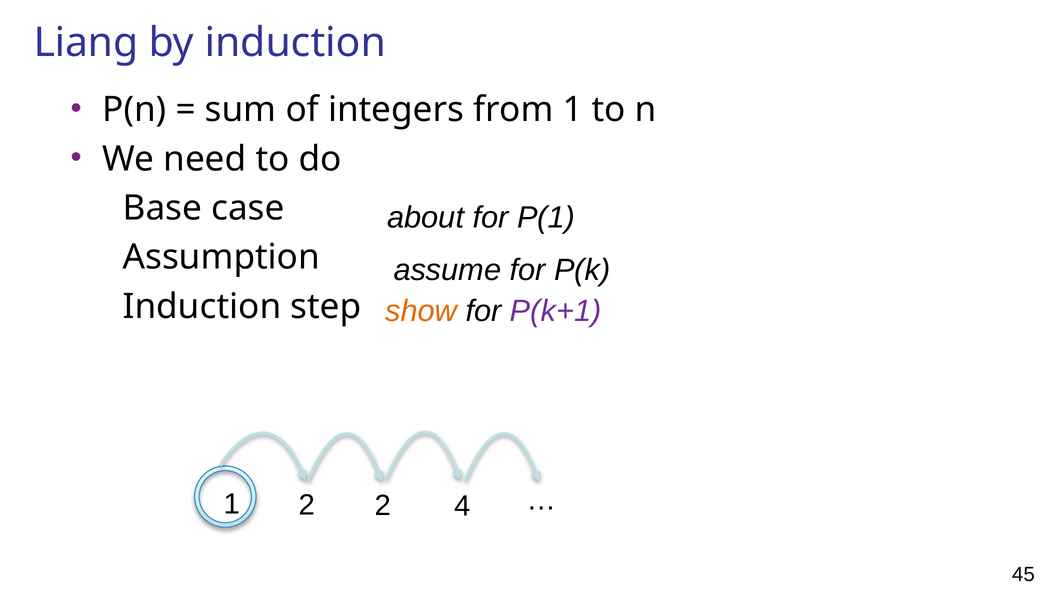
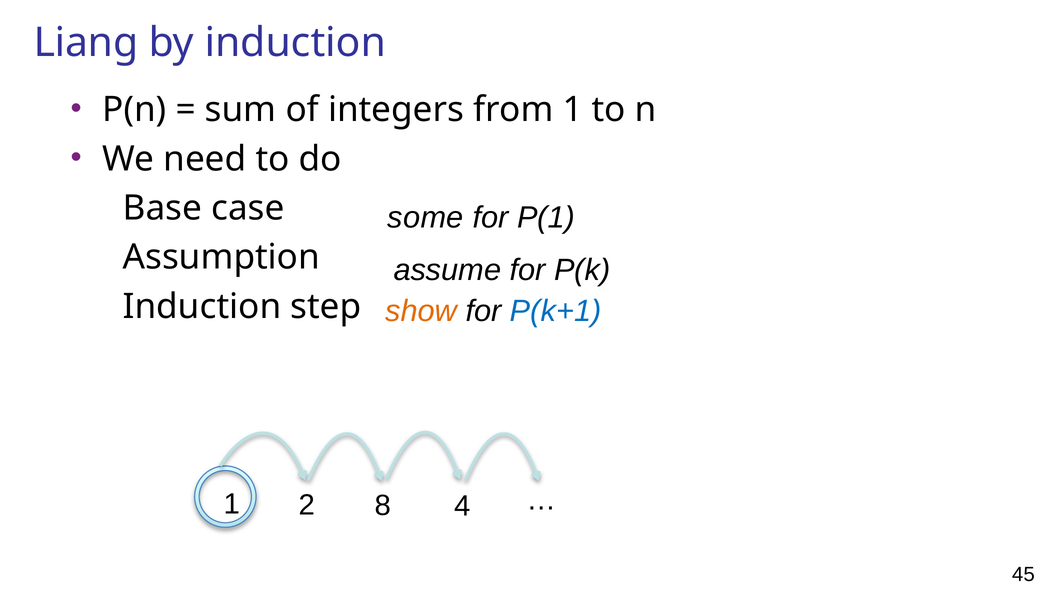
about: about -> some
P(k+1 colour: purple -> blue
2 2: 2 -> 8
